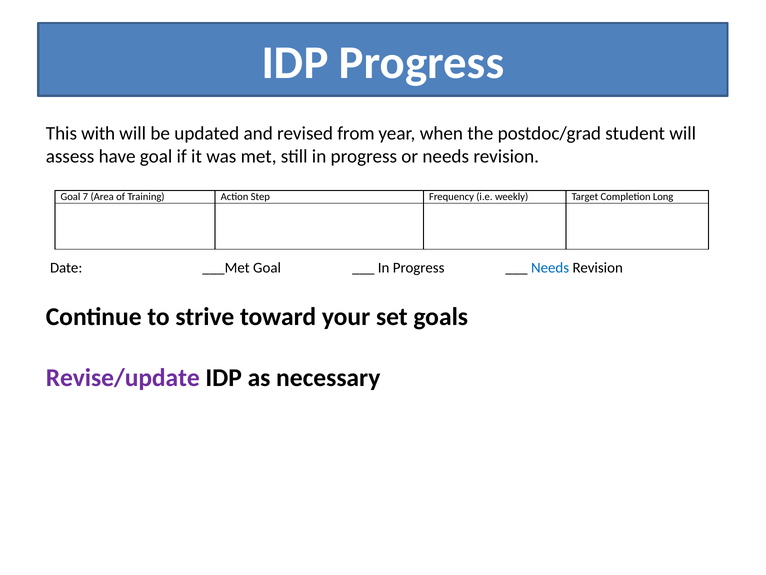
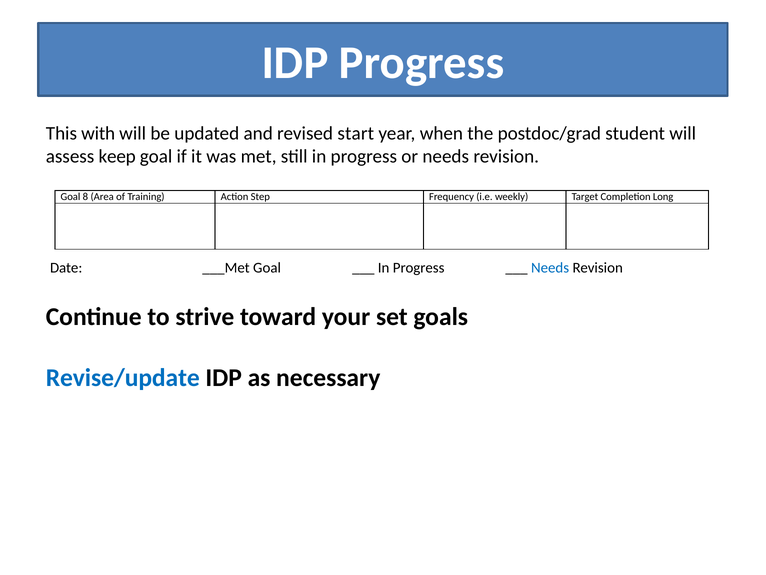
from: from -> start
have: have -> keep
7: 7 -> 8
Revise/update colour: purple -> blue
